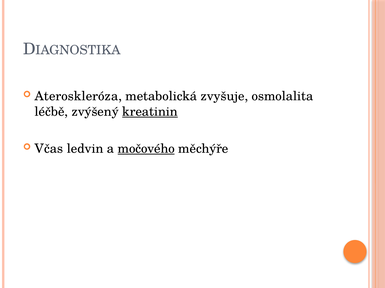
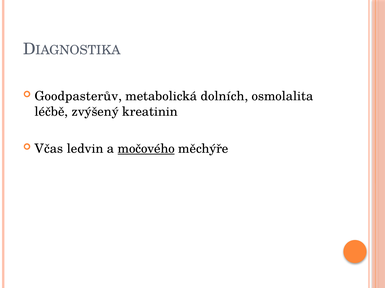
Ateroskleróza: Ateroskleróza -> Goodpasterův
zvyšuje: zvyšuje -> dolních
kreatinin underline: present -> none
